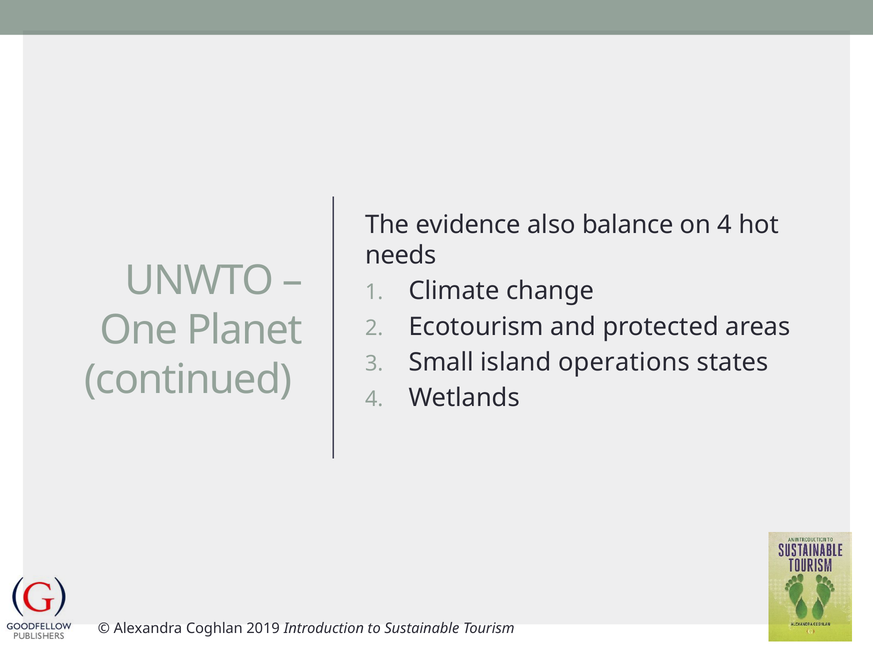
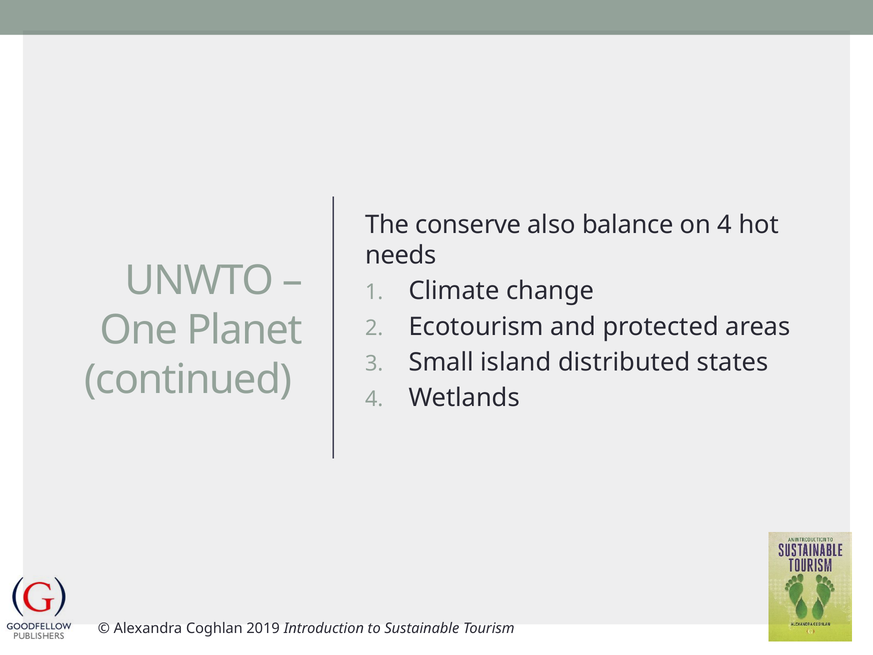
evidence: evidence -> conserve
operations: operations -> distributed
